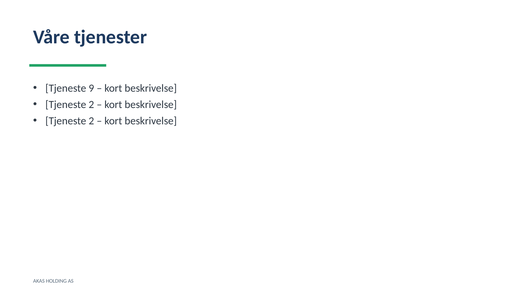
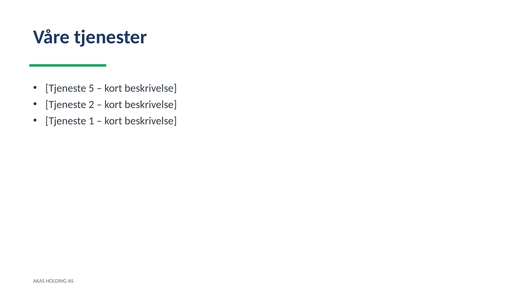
9: 9 -> 5
2 at (91, 121): 2 -> 1
